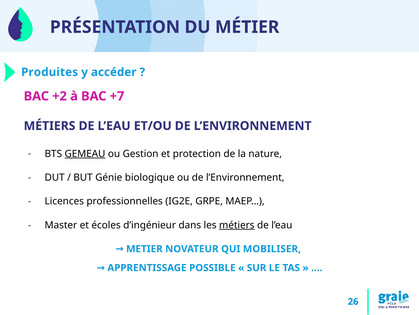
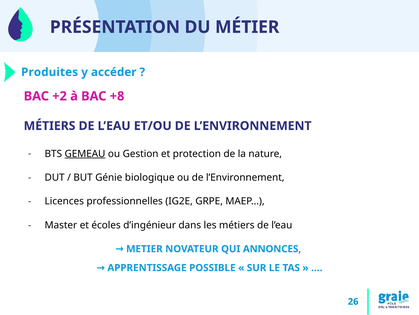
+7: +7 -> +8
métiers at (237, 225) underline: present -> none
MOBILISER: MOBILISER -> ANNONCES
